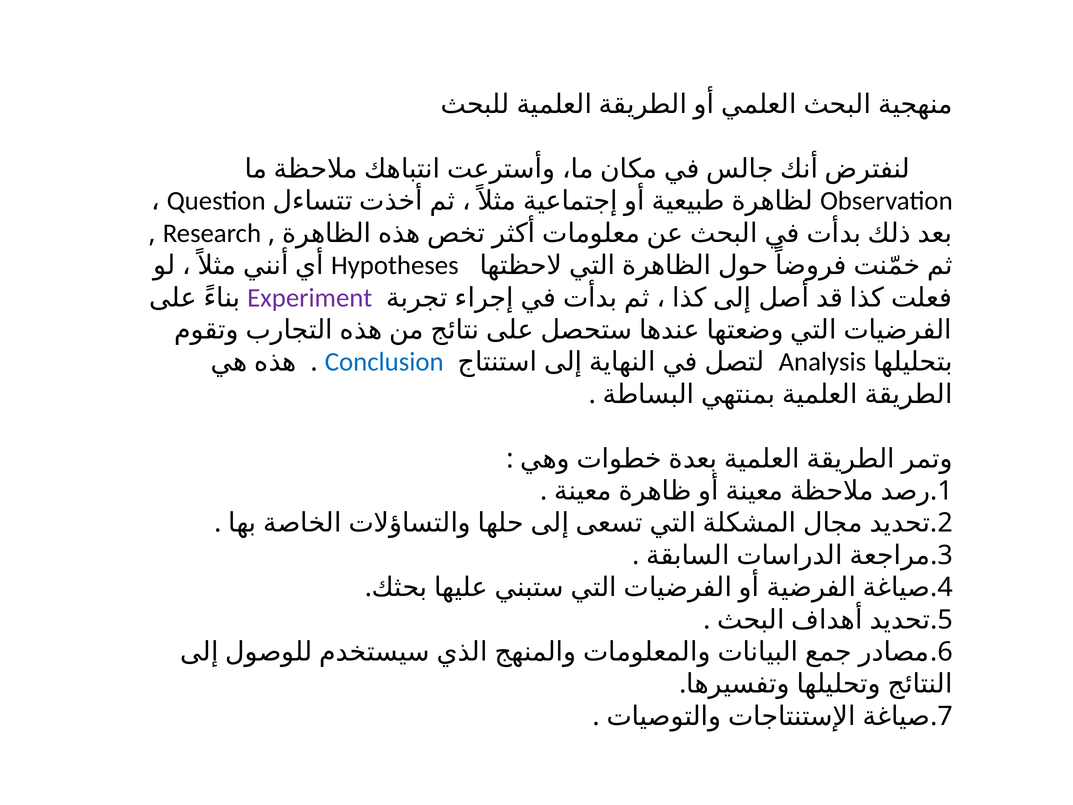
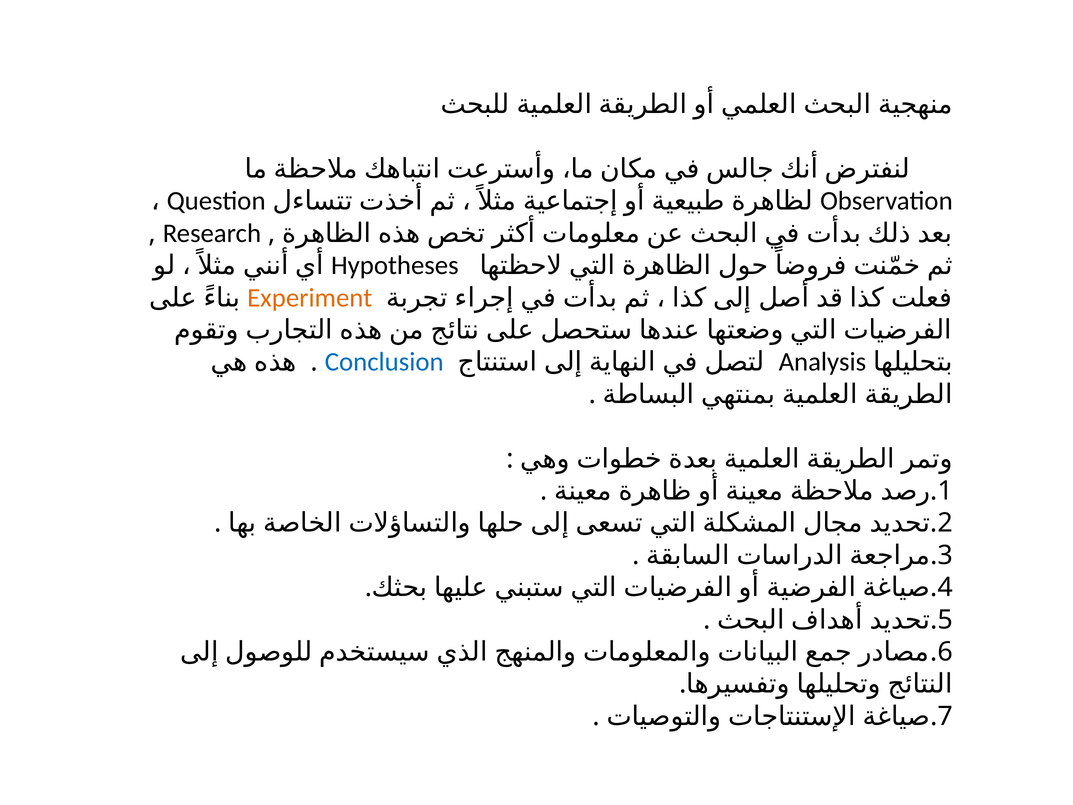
Experiment colour: purple -> orange
